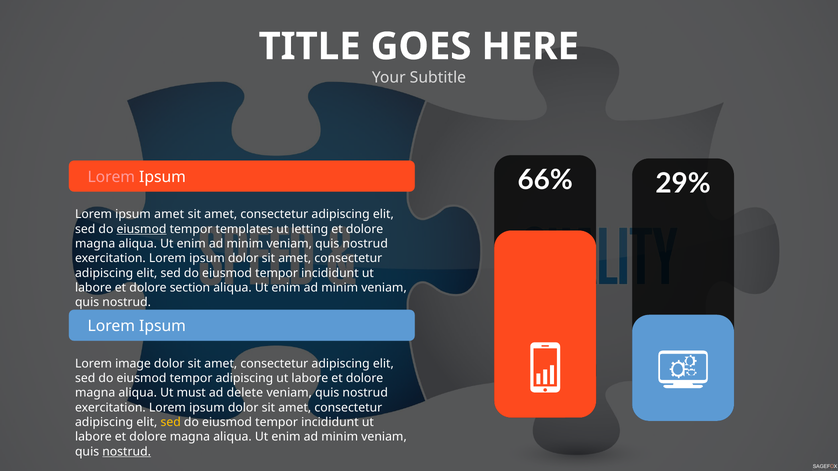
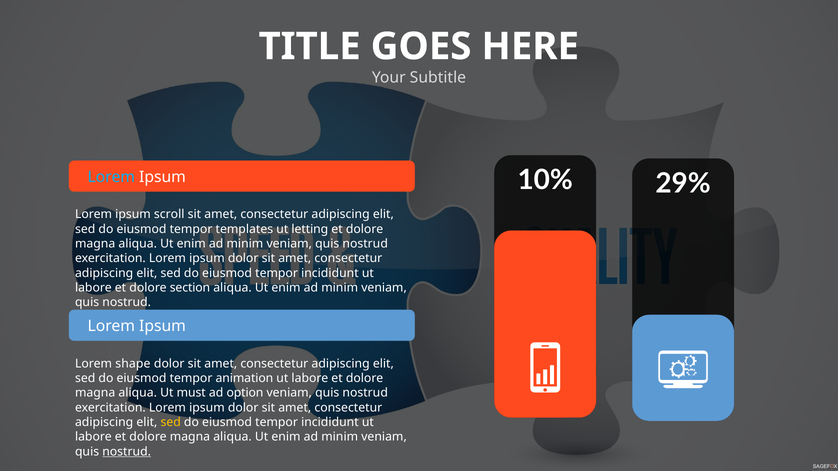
66%: 66% -> 10%
Lorem at (111, 177) colour: pink -> light blue
ipsum amet: amet -> scroll
eiusmod at (142, 229) underline: present -> none
image: image -> shape
tempor adipiscing: adipiscing -> animation
delete: delete -> option
